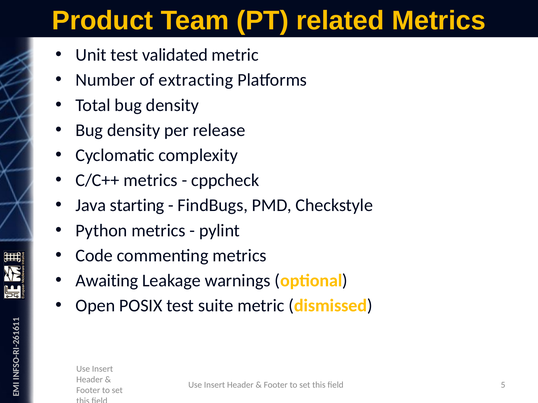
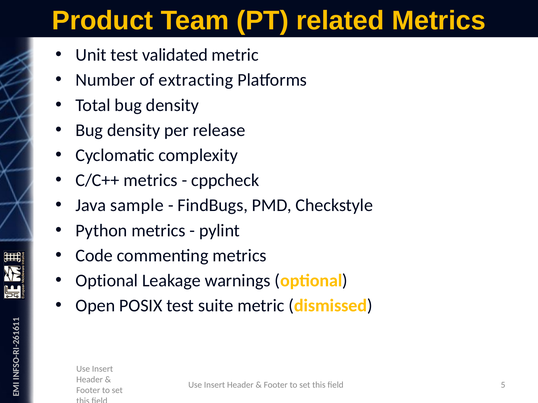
starting: starting -> sample
Awaiting at (107, 281): Awaiting -> Optional
